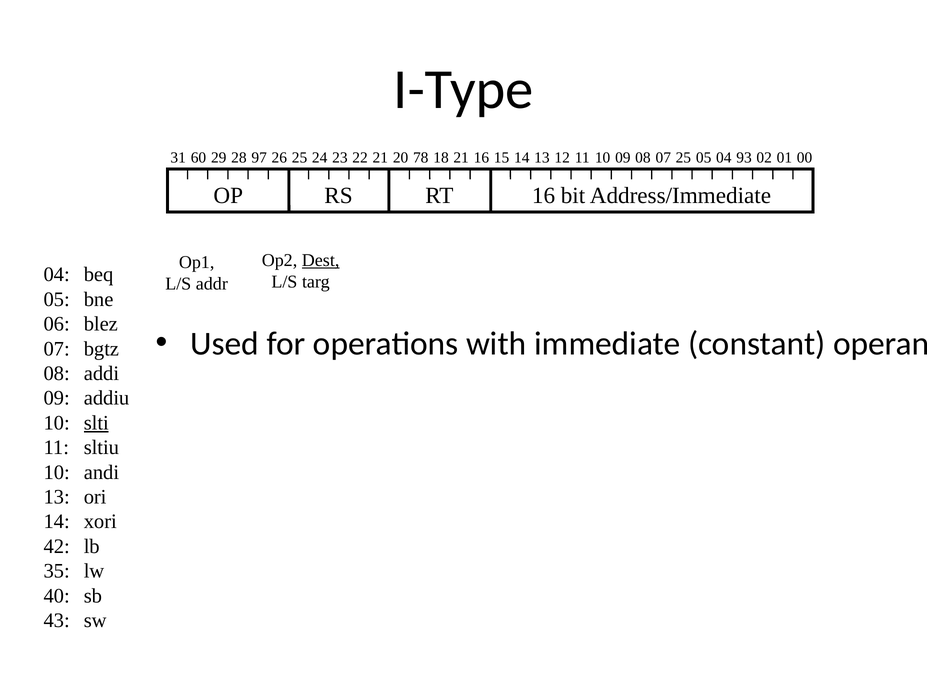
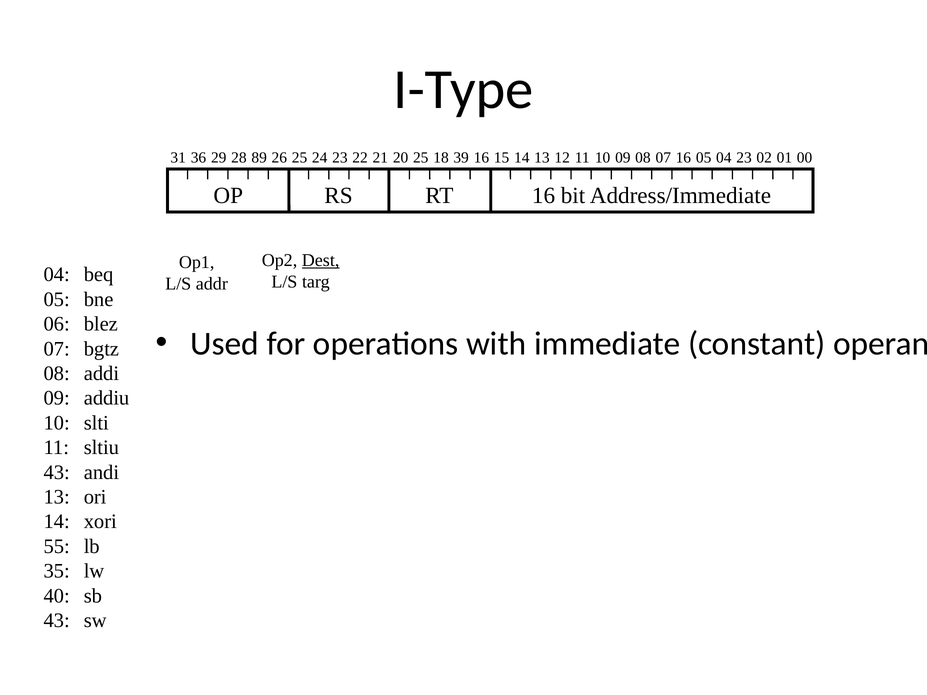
60: 60 -> 36
97: 97 -> 89
20 78: 78 -> 25
18 21: 21 -> 39
07 25: 25 -> 16
04 93: 93 -> 23
slti underline: present -> none
10 at (57, 472): 10 -> 43
42: 42 -> 55
